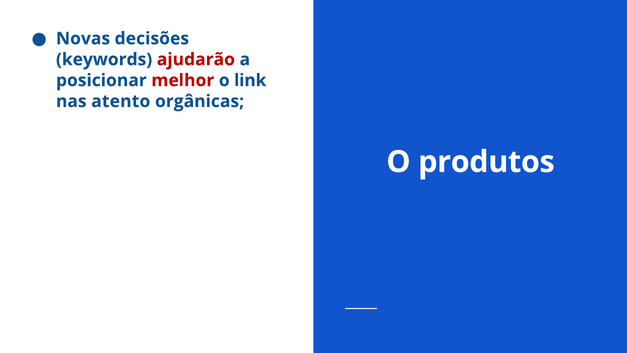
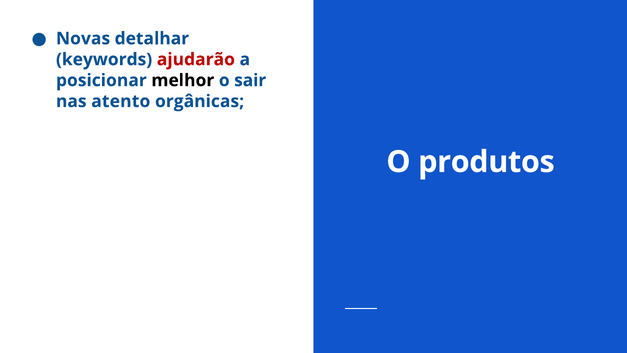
decisões: decisões -> detalhar
melhor colour: red -> black
link: link -> sair
